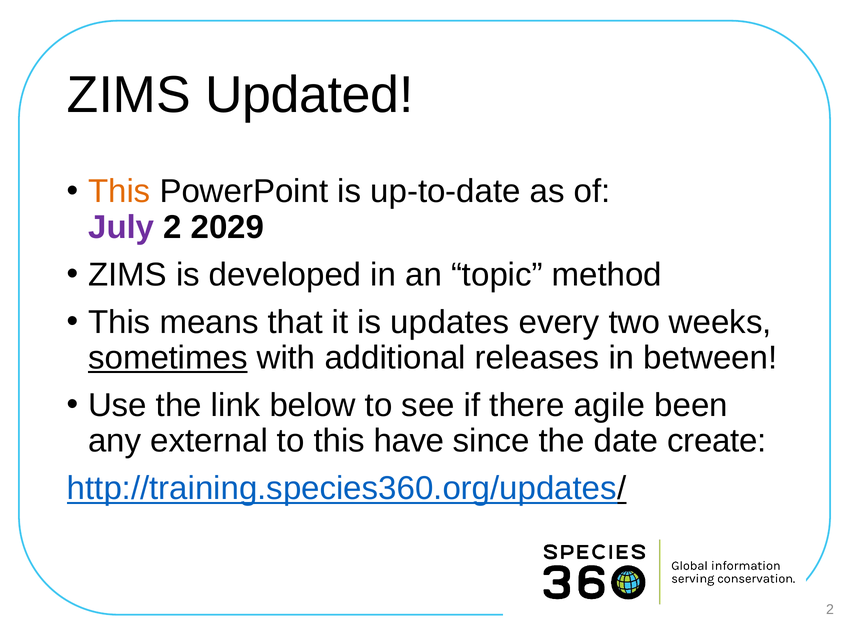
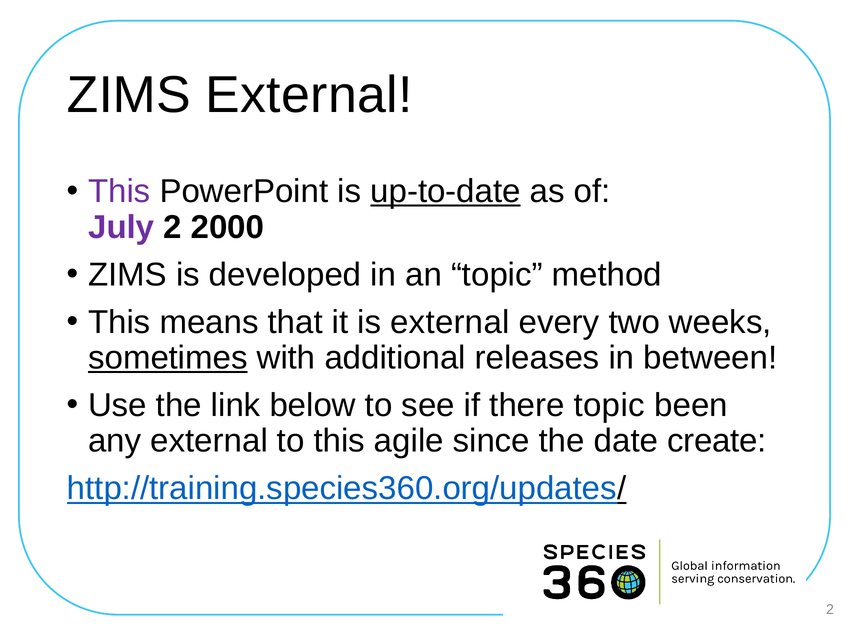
ZIMS Updated: Updated -> External
This at (119, 192) colour: orange -> purple
up-to-date underline: none -> present
2029: 2029 -> 2000
is updates: updates -> external
there agile: agile -> topic
have: have -> agile
